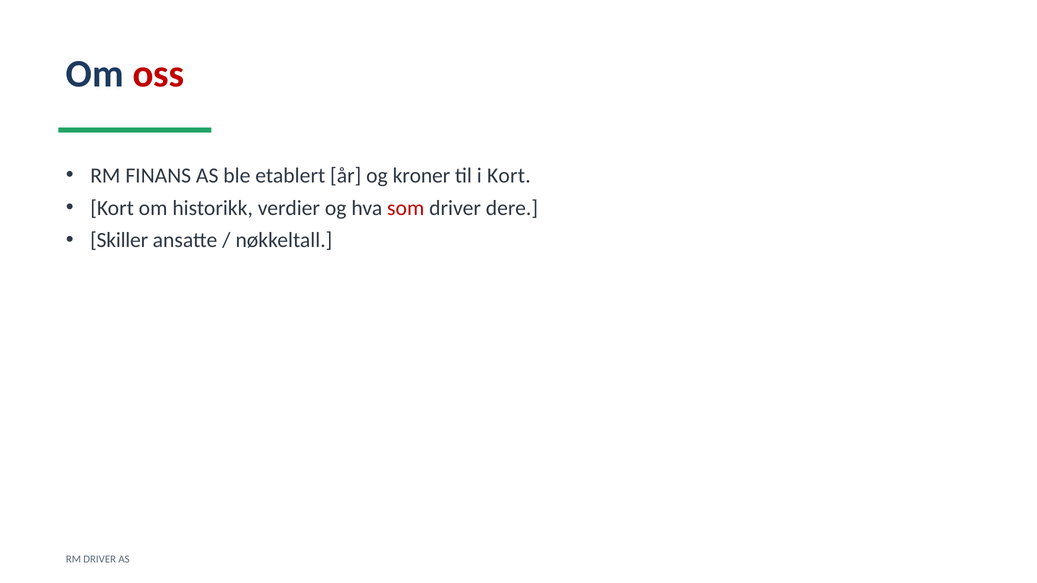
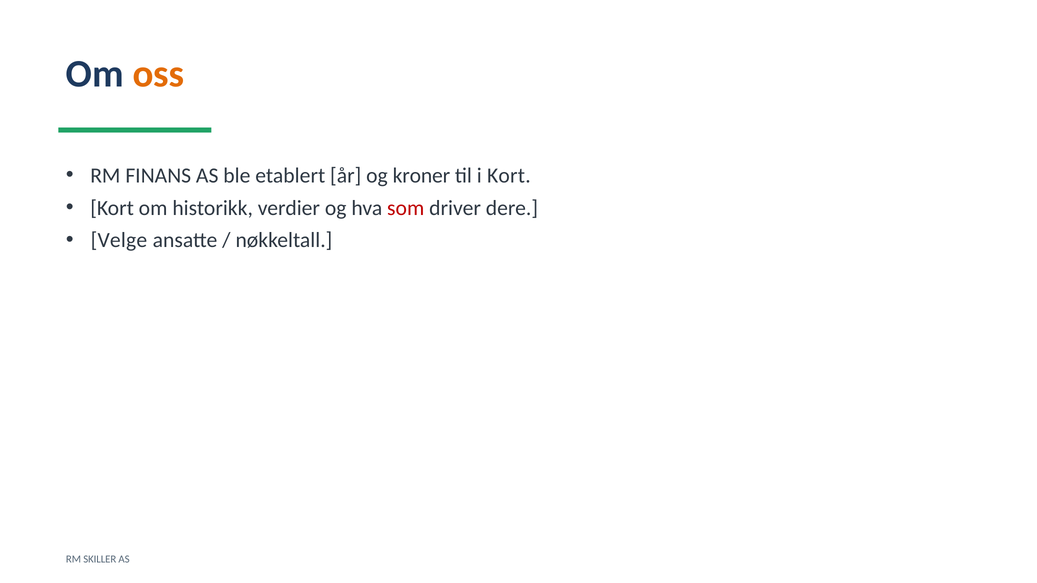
oss colour: red -> orange
Skiller: Skiller -> Velge
RM DRIVER: DRIVER -> SKILLER
